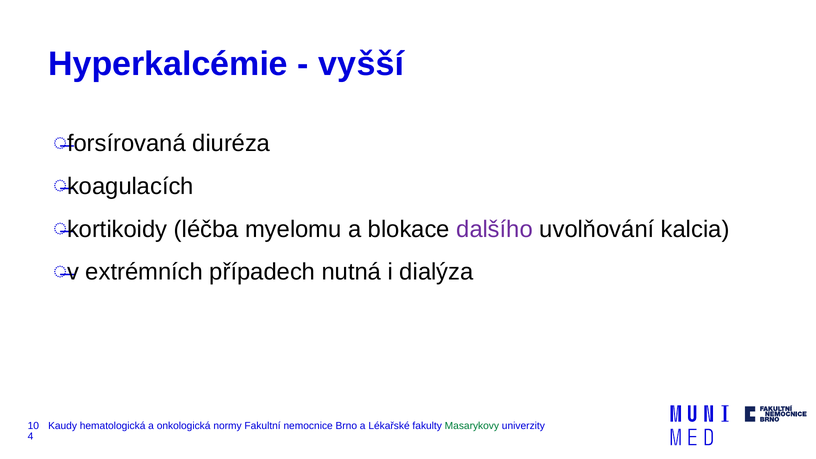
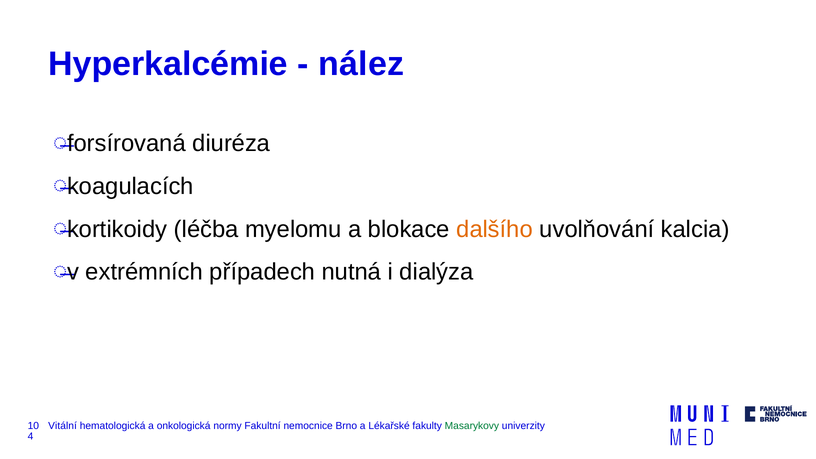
vyšší: vyšší -> nález
dalšího colour: purple -> orange
Kaudy: Kaudy -> Vitální
